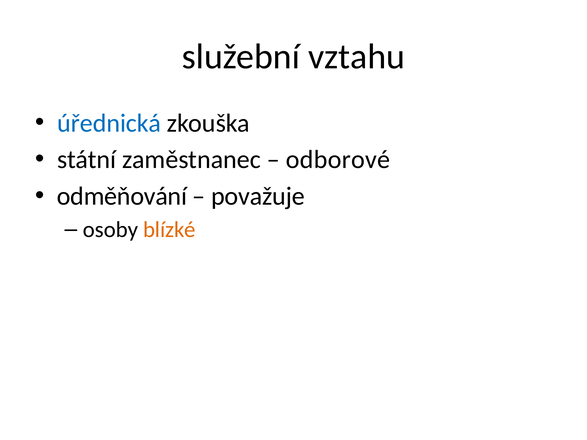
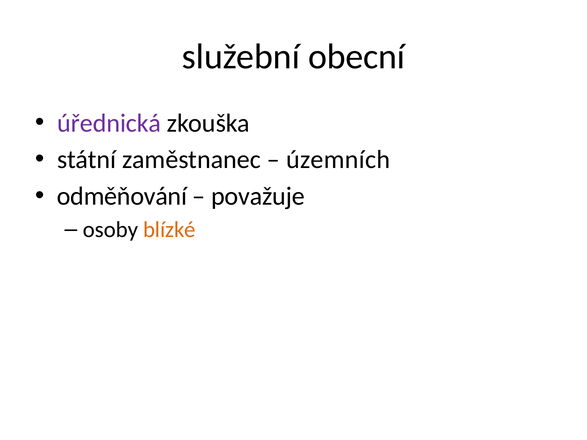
vztahu: vztahu -> obecní
úřednická colour: blue -> purple
odborové: odborové -> územních
